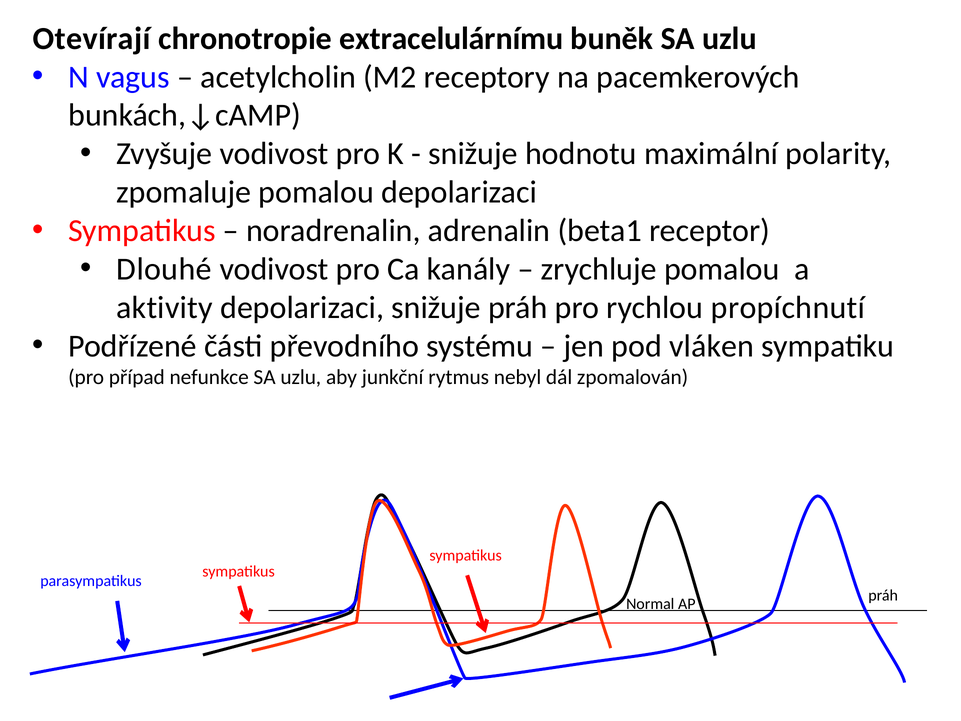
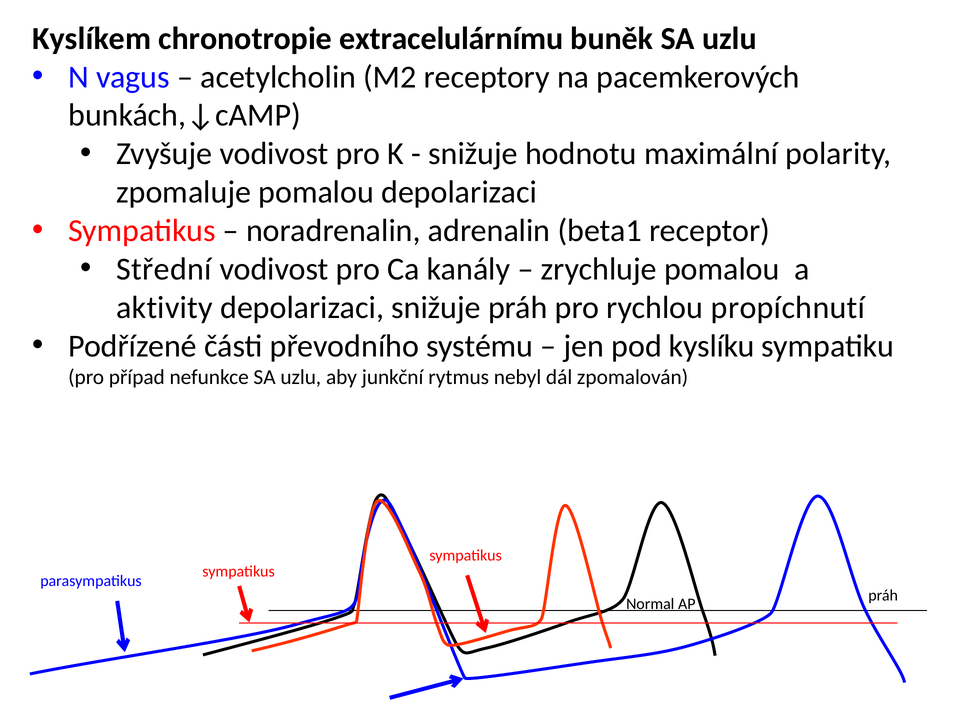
Otevírají: Otevírají -> Kyslíkem
Dlouhé: Dlouhé -> Střední
vláken: vláken -> kyslíku
